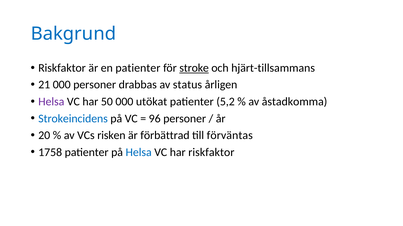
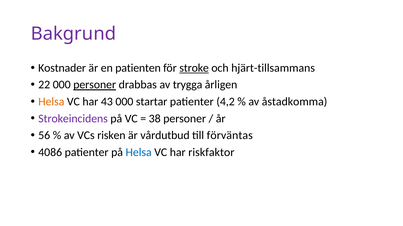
Bakgrund colour: blue -> purple
Riskfaktor at (62, 68): Riskfaktor -> Kostnader
en patienter: patienter -> patienten
21: 21 -> 22
personer at (95, 85) underline: none -> present
status: status -> trygga
Helsa at (51, 102) colour: purple -> orange
50: 50 -> 43
utökat: utökat -> startar
5,2: 5,2 -> 4,2
Strokeincidens colour: blue -> purple
96: 96 -> 38
20: 20 -> 56
förbättrad: förbättrad -> vårdutbud
1758: 1758 -> 4086
